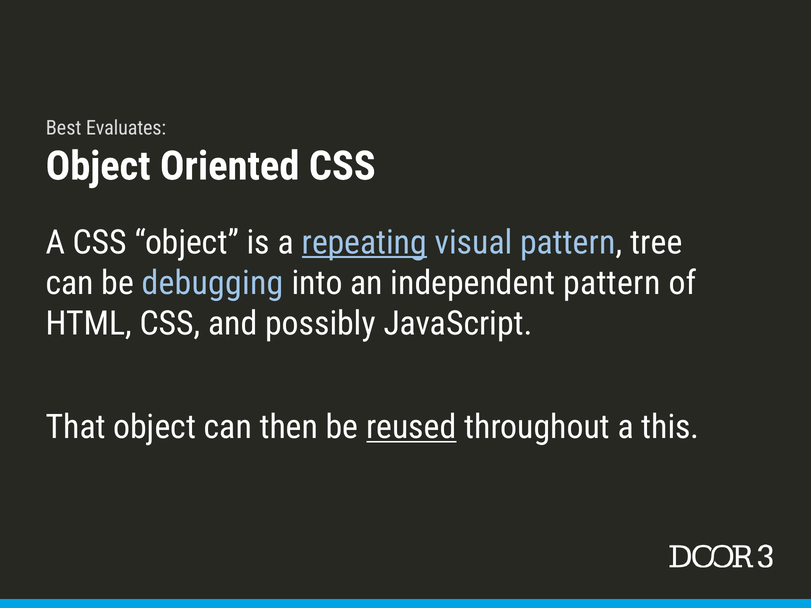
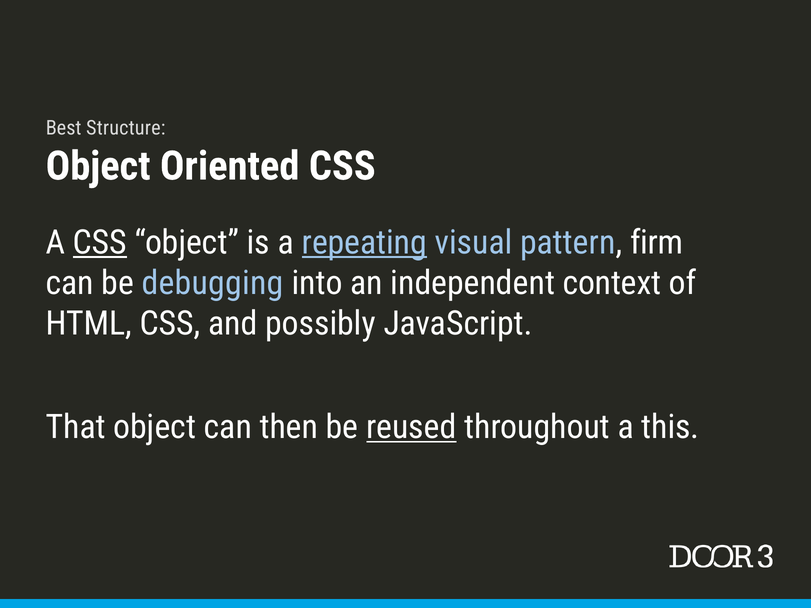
Evaluates: Evaluates -> Structure
CSS at (100, 243) underline: none -> present
tree: tree -> firm
independent pattern: pattern -> context
